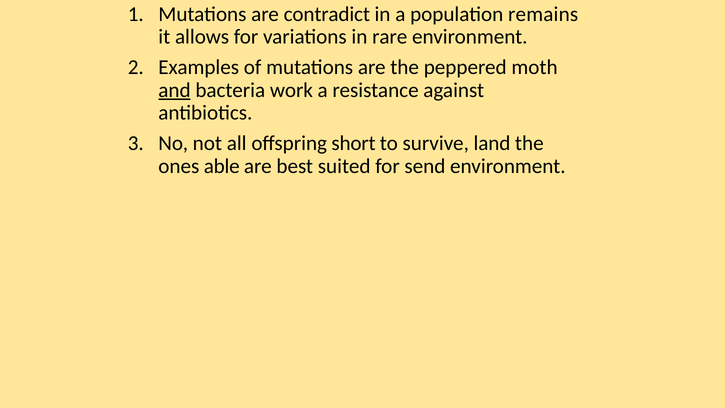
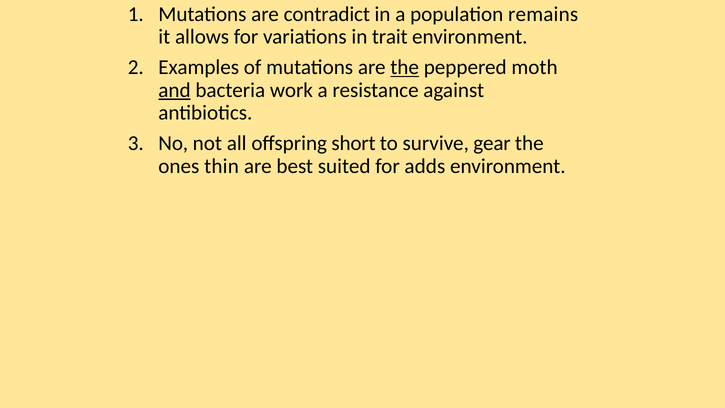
rare: rare -> trait
the at (405, 67) underline: none -> present
land: land -> gear
able: able -> thin
send: send -> adds
